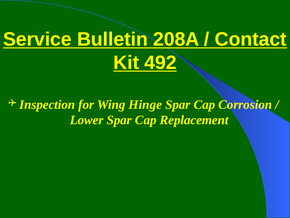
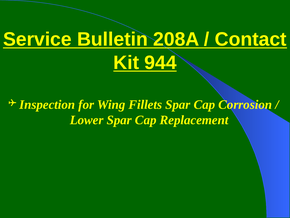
492: 492 -> 944
Hinge: Hinge -> Fillets
